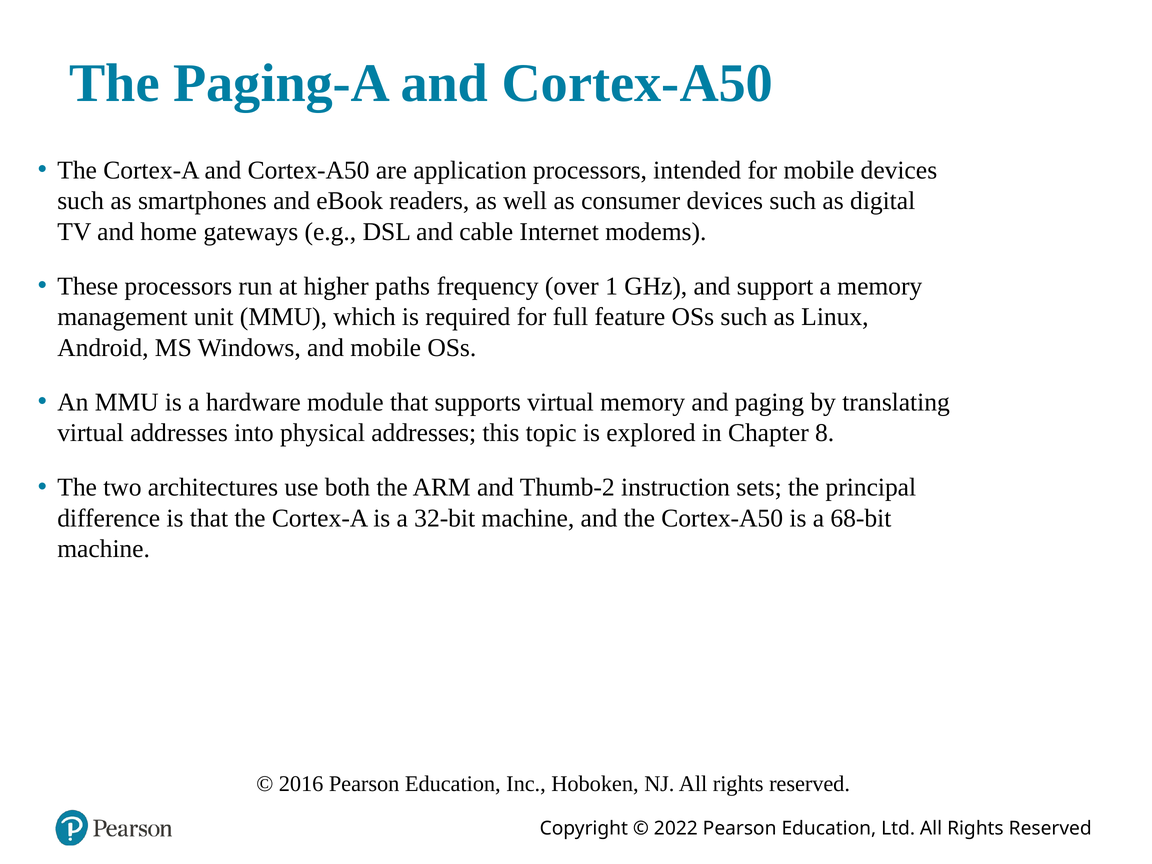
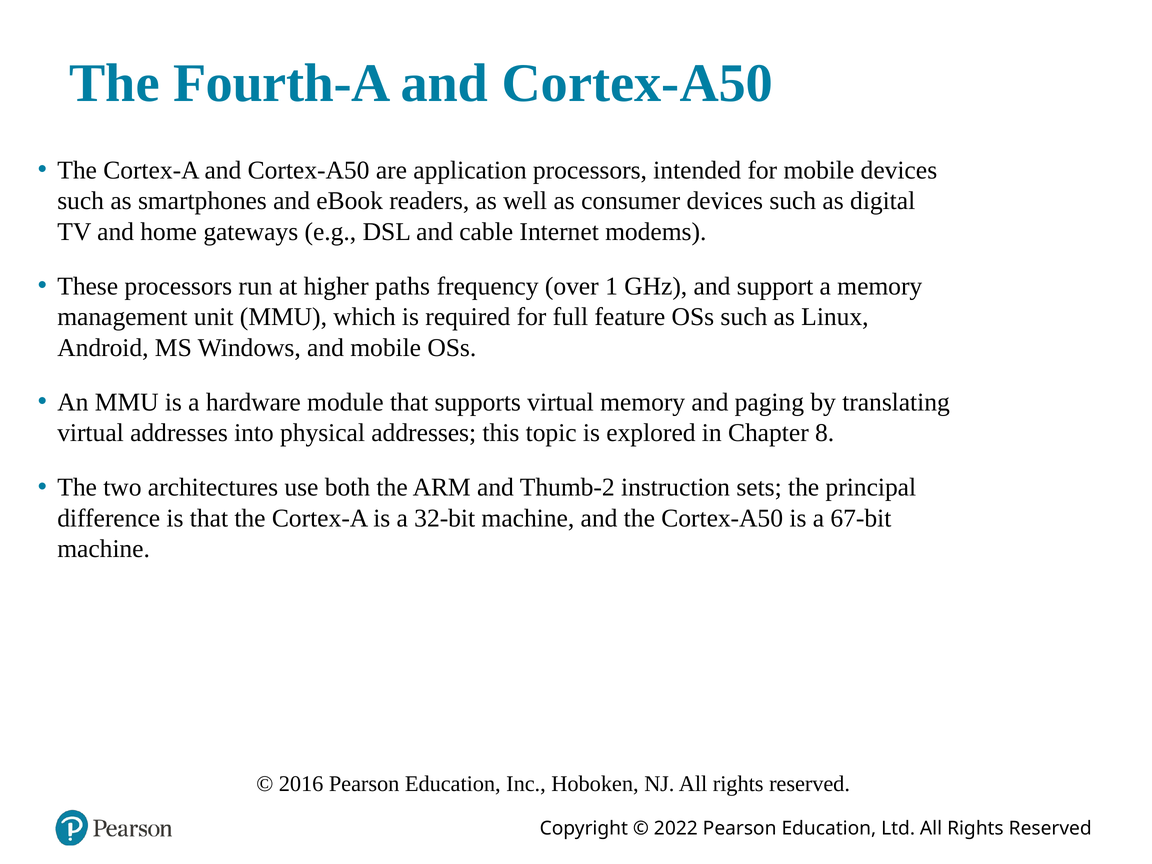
Paging-A: Paging-A -> Fourth-A
68-bit: 68-bit -> 67-bit
